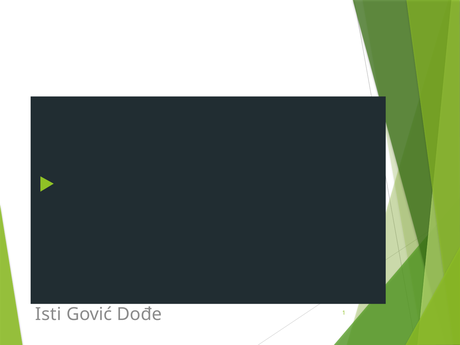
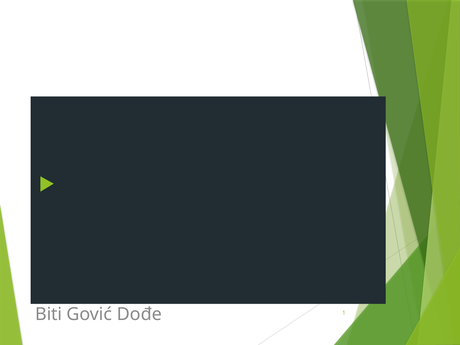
Isti: Isti -> Biti
